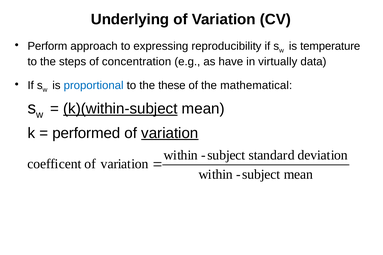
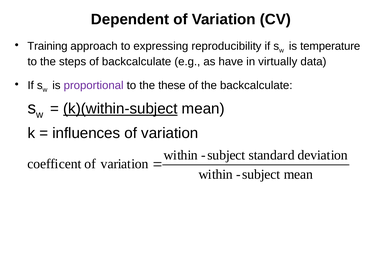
Underlying: Underlying -> Dependent
Perform: Perform -> Training
of concentration: concentration -> backcalculate
proportional colour: blue -> purple
the mathematical: mathematical -> backcalculate
performed: performed -> influences
variation at (170, 133) underline: present -> none
